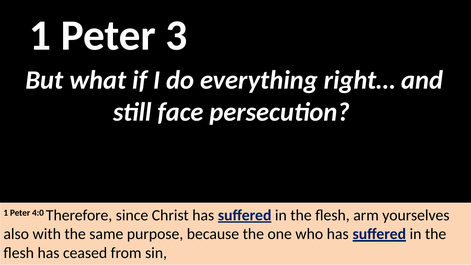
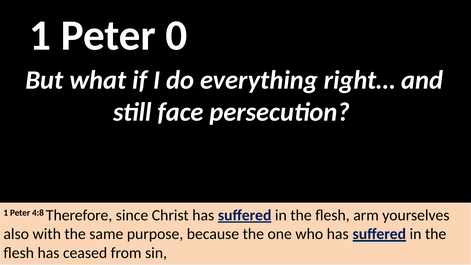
3: 3 -> 0
4:0: 4:0 -> 4:8
